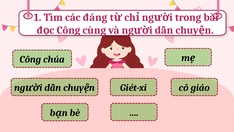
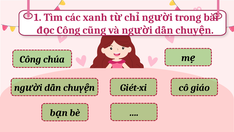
đáng: đáng -> xanh
cùng: cùng -> cũng
